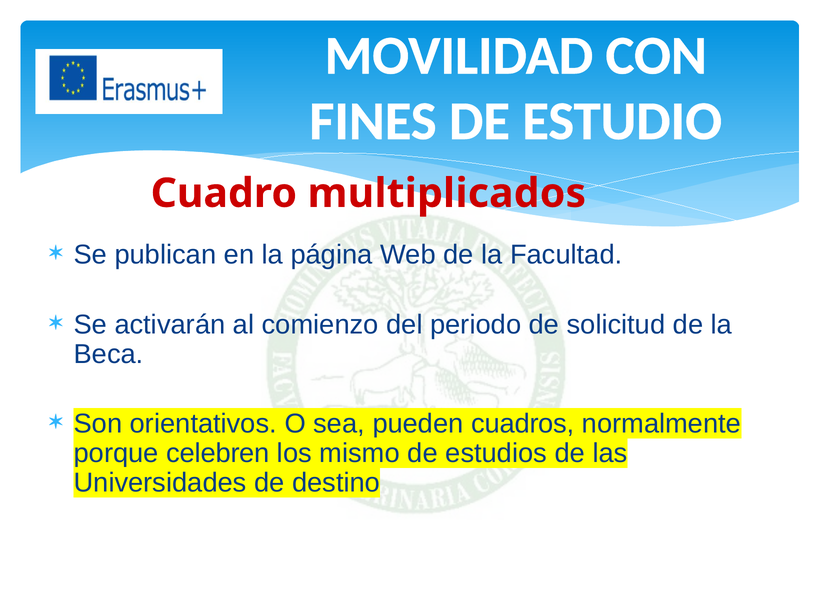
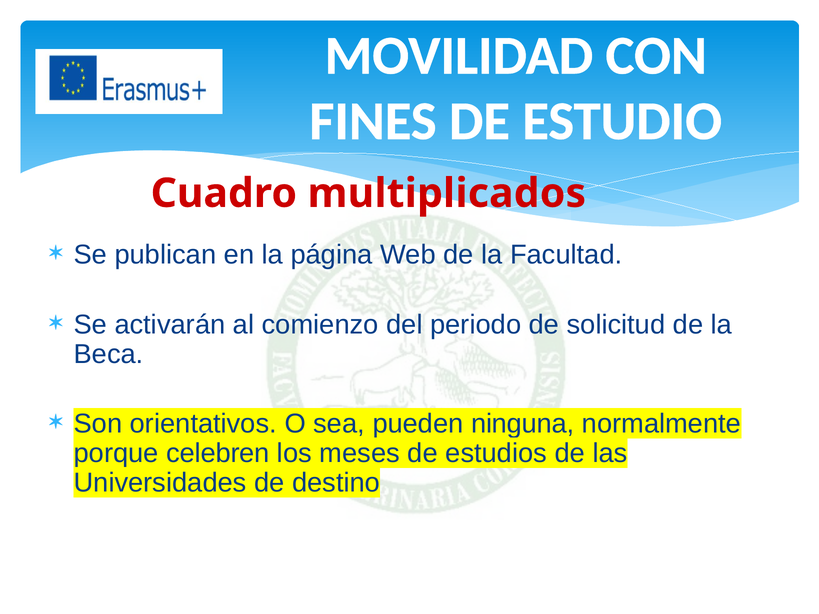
cuadros: cuadros -> ninguna
mismo: mismo -> meses
